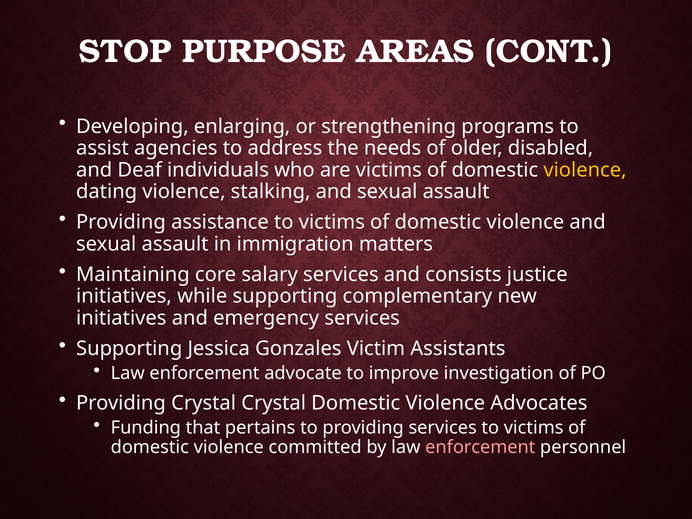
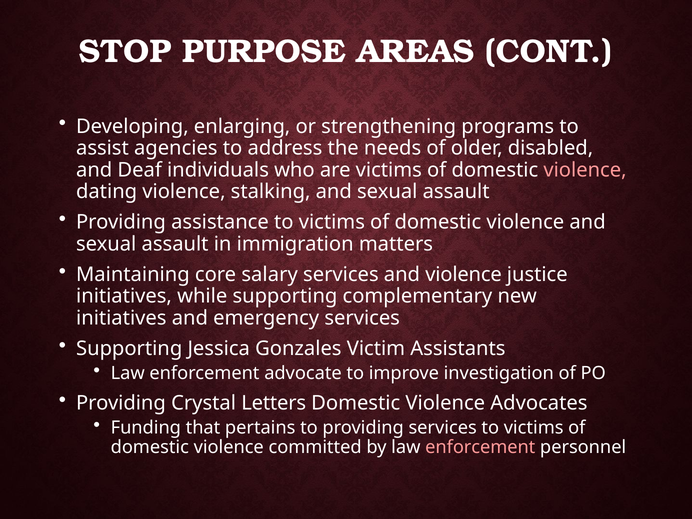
violence at (585, 170) colour: yellow -> pink
and consists: consists -> violence
Crystal Crystal: Crystal -> Letters
